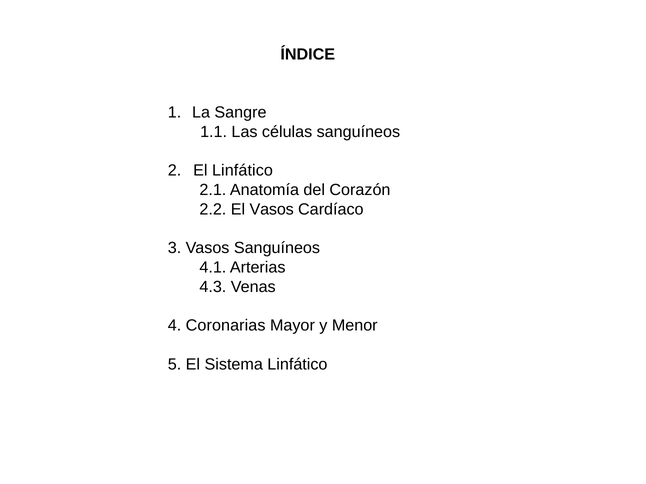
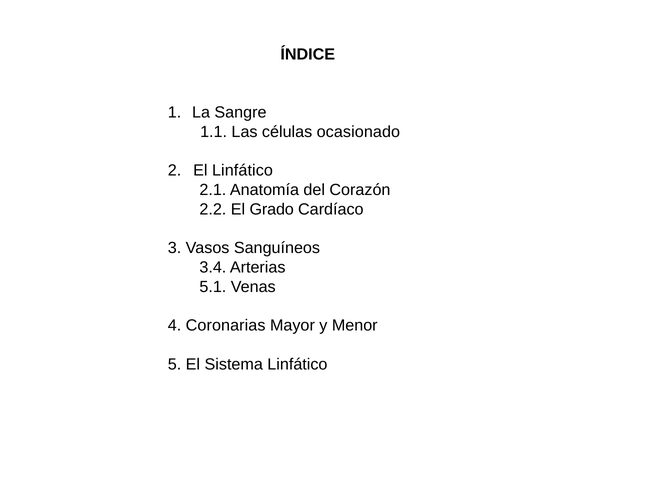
células sanguíneos: sanguíneos -> ocasionado
El Vasos: Vasos -> Grado
4.1: 4.1 -> 3.4
4.3: 4.3 -> 5.1
